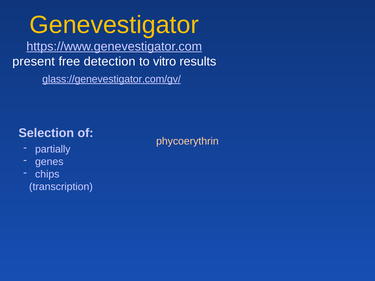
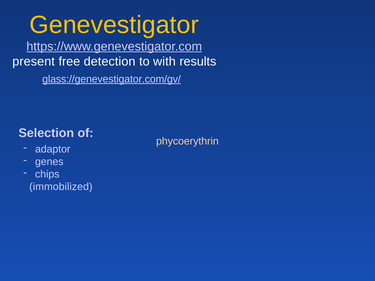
vitro: vitro -> with
partially: partially -> adaptor
transcription: transcription -> immobilized
